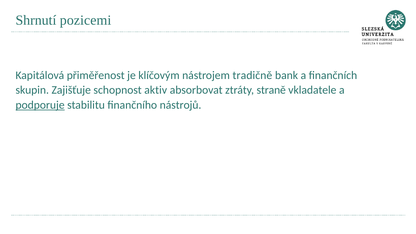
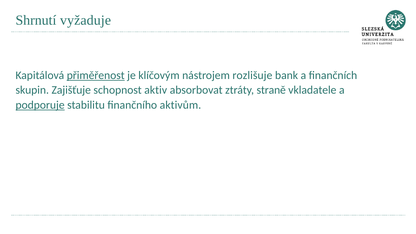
pozicemi: pozicemi -> vyžaduje
přiměřenost underline: none -> present
tradičně: tradičně -> rozlišuje
nástrojů: nástrojů -> aktivům
